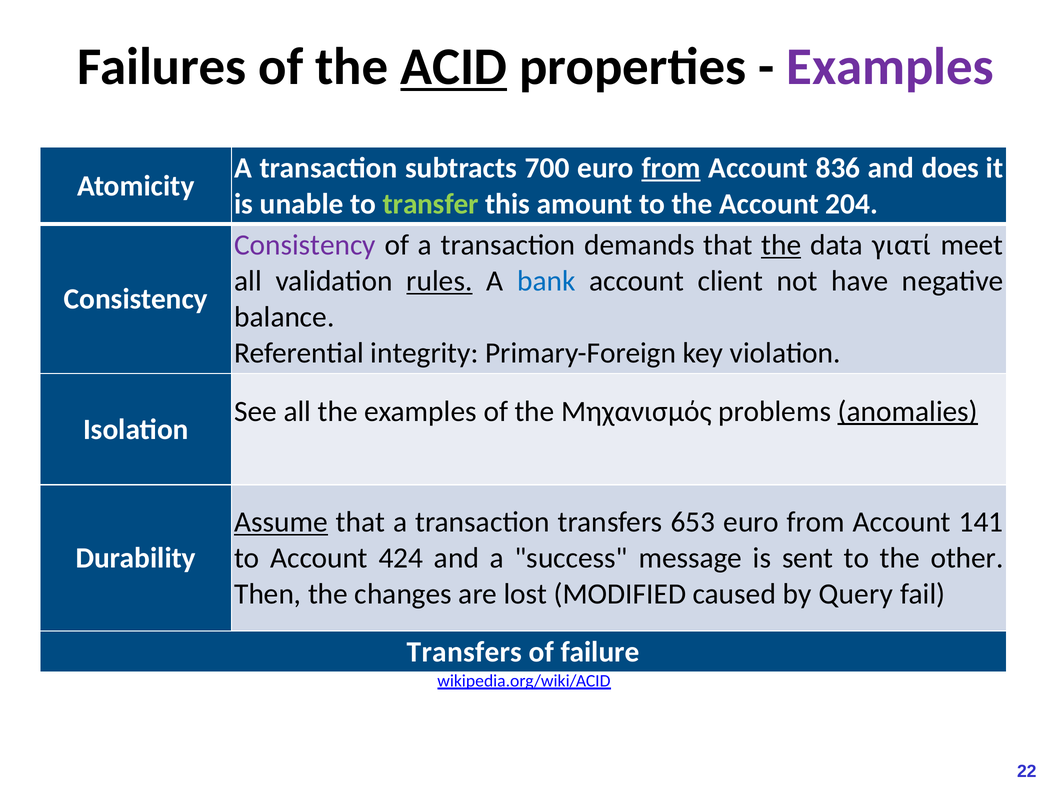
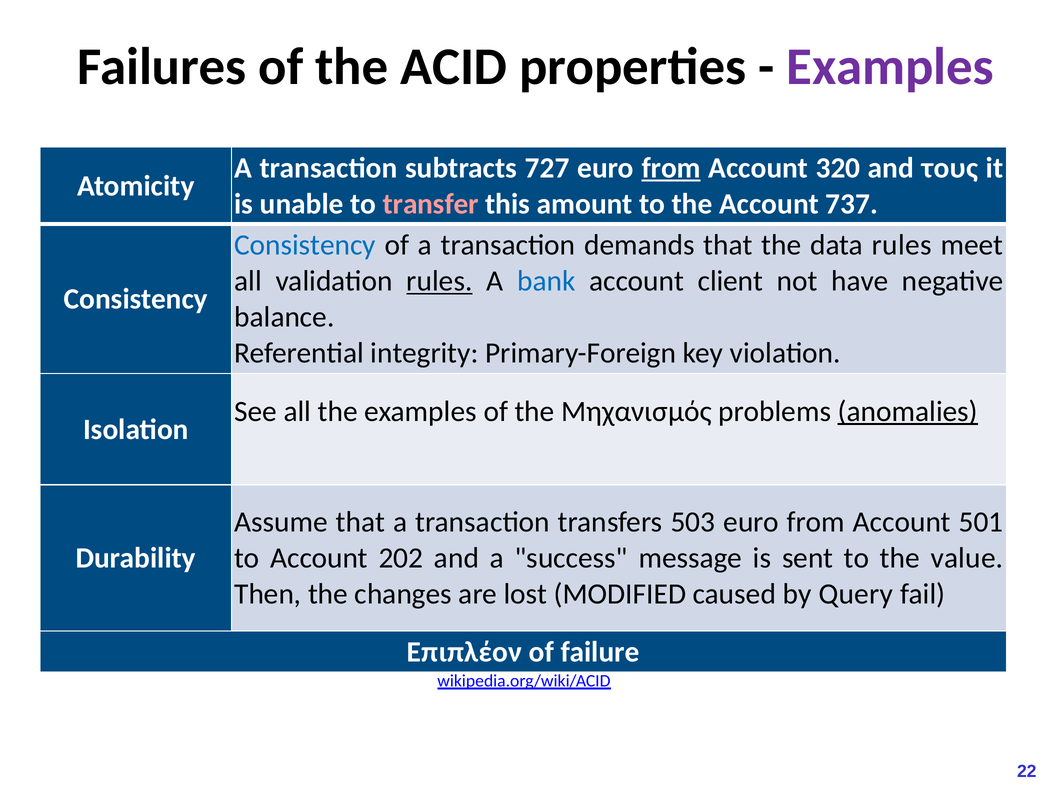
ACID underline: present -> none
700: 700 -> 727
836: 836 -> 320
does: does -> τους
transfer colour: light green -> pink
204: 204 -> 737
Consistency at (305, 245) colour: purple -> blue
the at (781, 245) underline: present -> none
data γιατί: γιατί -> rules
Assume underline: present -> none
653: 653 -> 503
141: 141 -> 501
424: 424 -> 202
other: other -> value
Transfers at (465, 652): Transfers -> Επιπλέον
